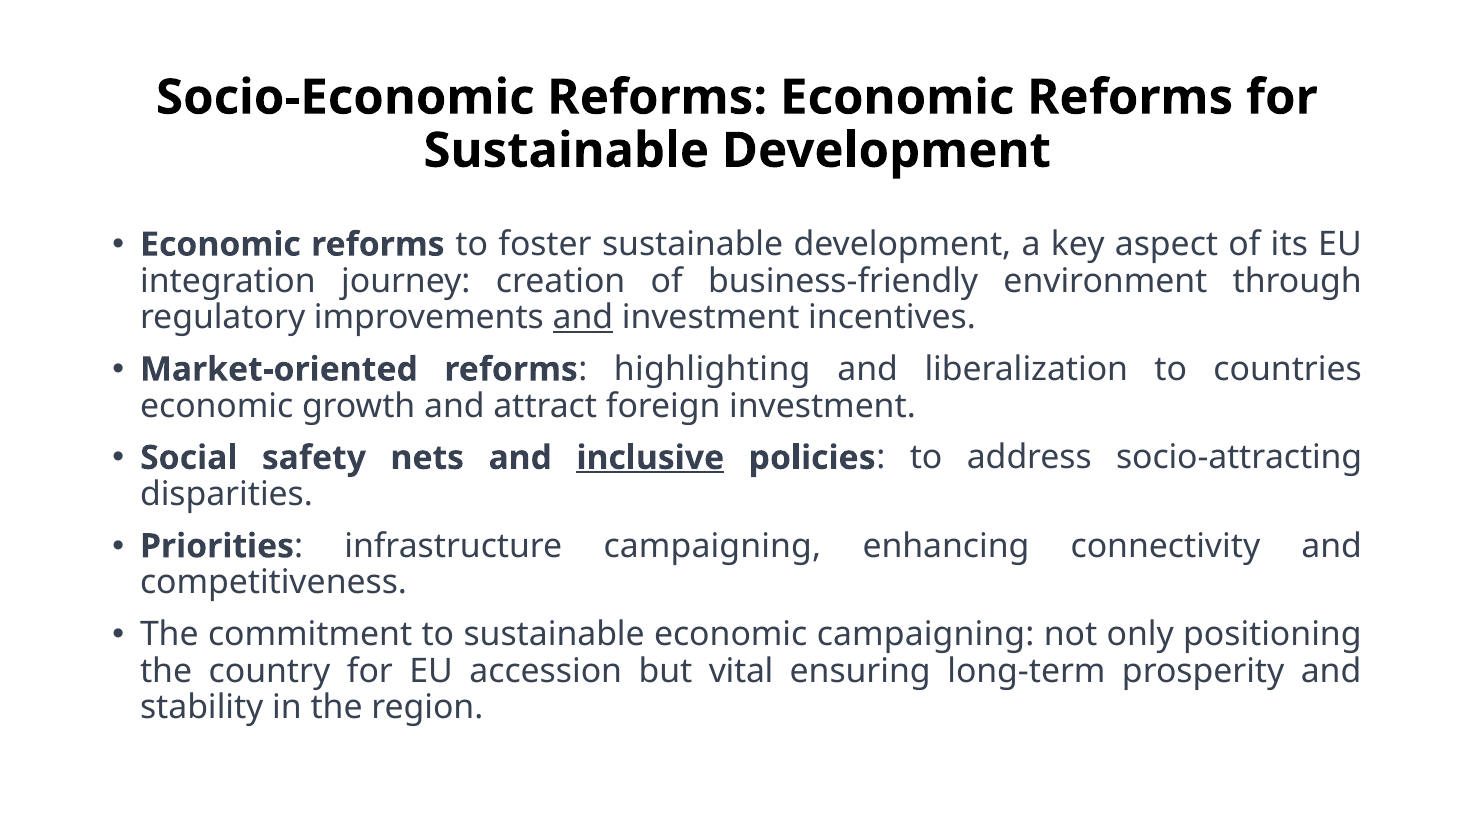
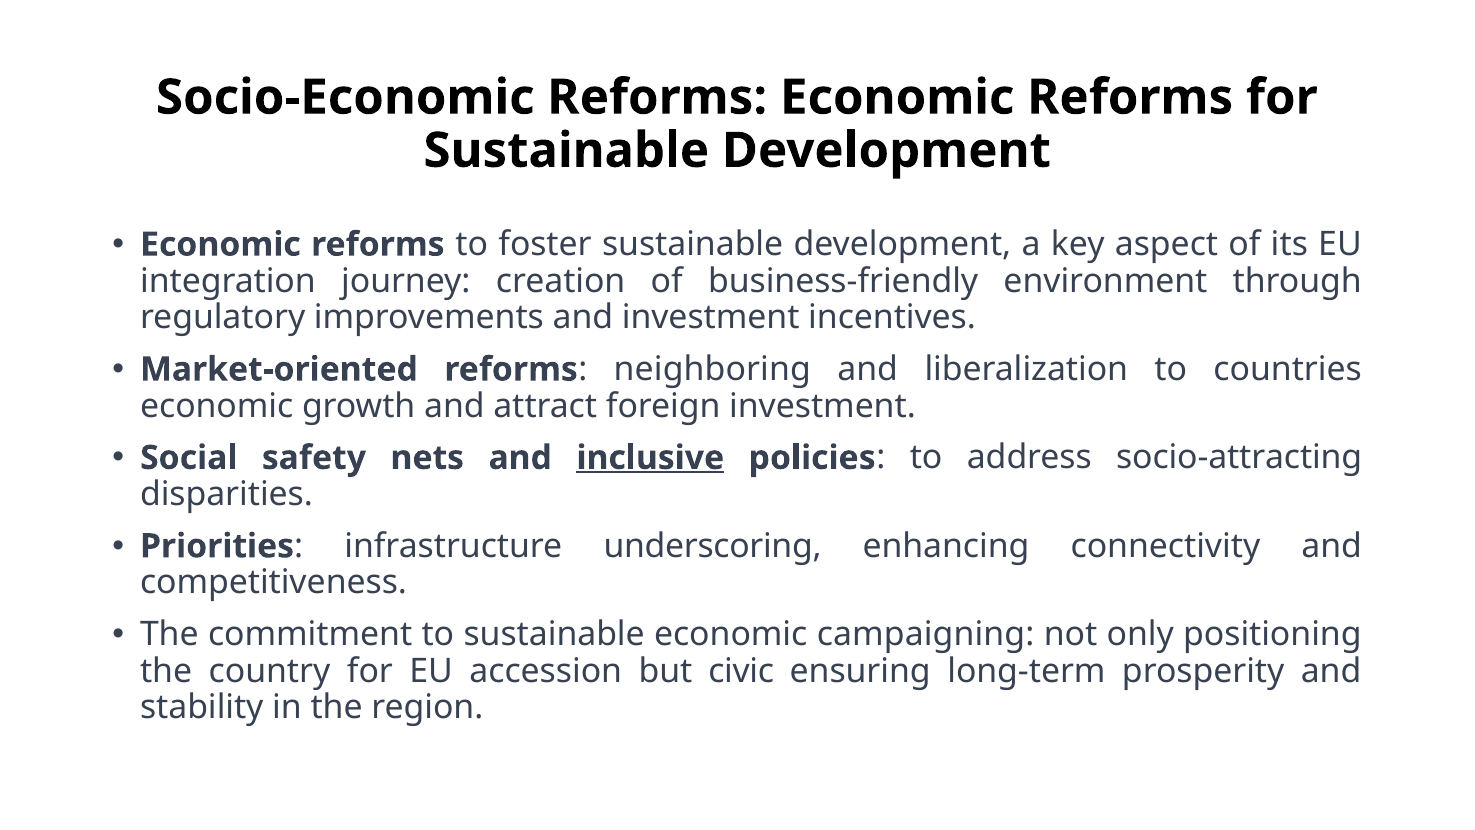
and at (583, 317) underline: present -> none
highlighting: highlighting -> neighboring
infrastructure campaigning: campaigning -> underscoring
vital: vital -> civic
